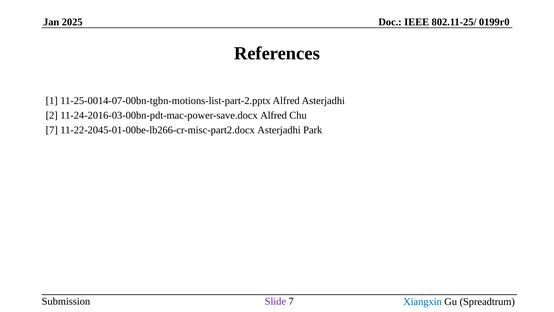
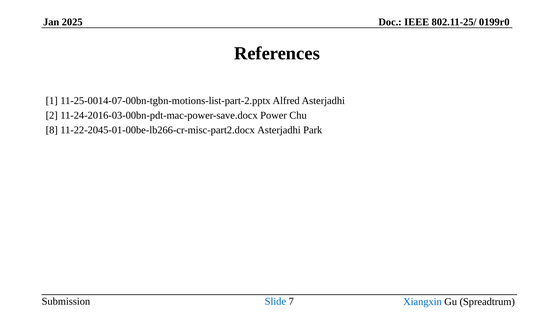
11-24-2016-03-00bn-pdt-mac-power-save.docx Alfred: Alfred -> Power
7 at (52, 130): 7 -> 8
Slide colour: purple -> blue
